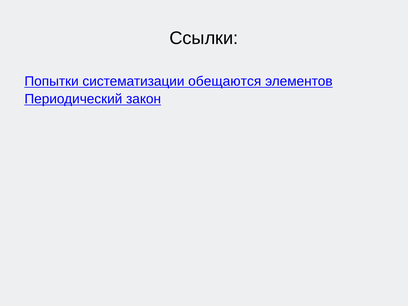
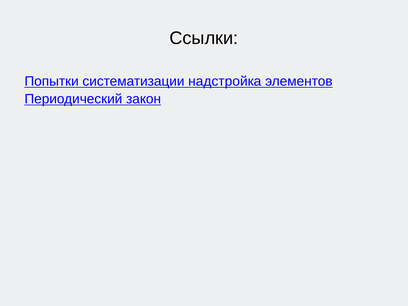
обещаются: обещаются -> надстройка
